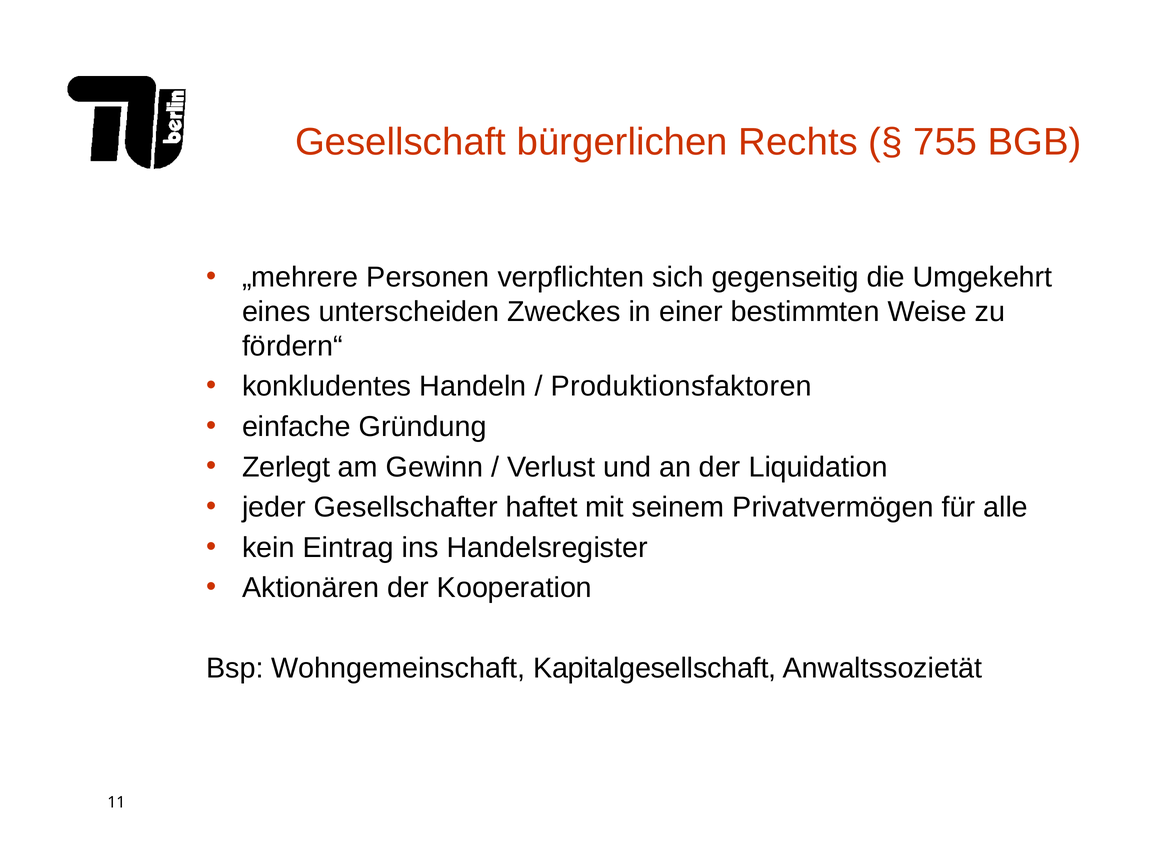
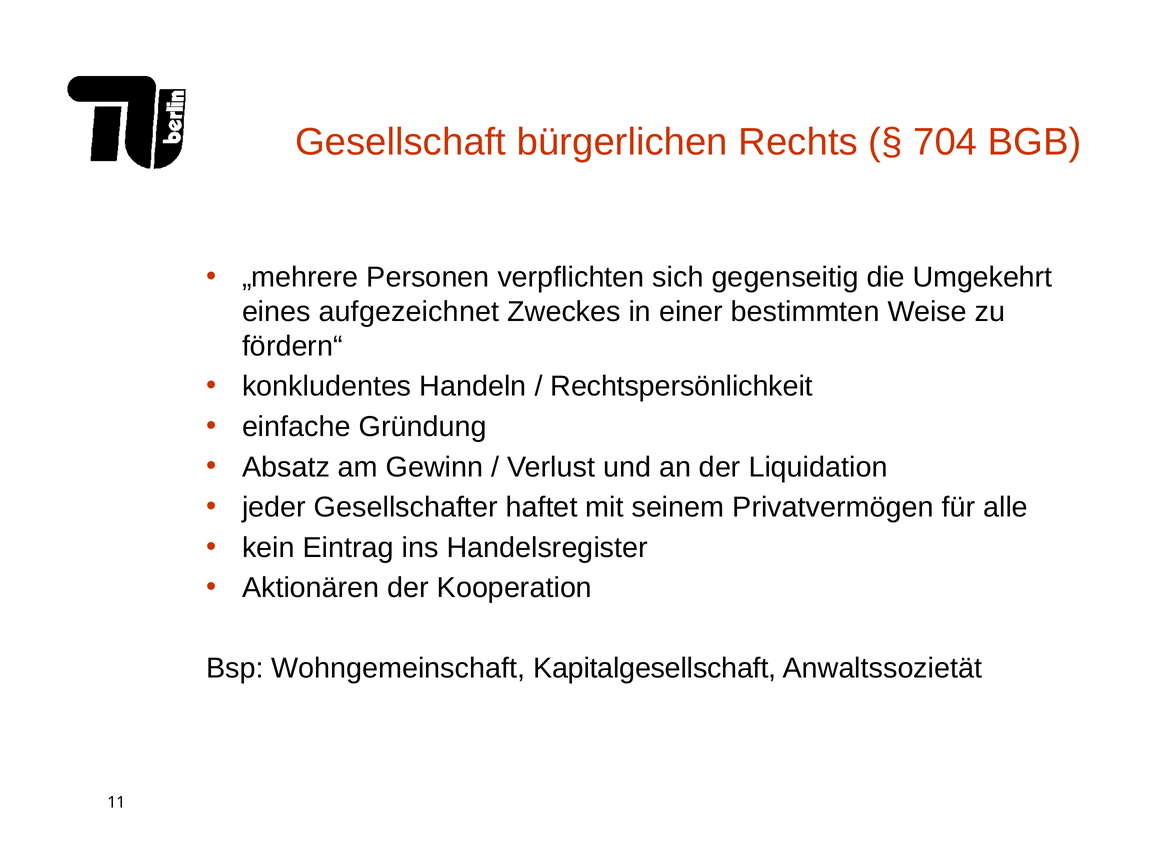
755: 755 -> 704
unterscheiden: unterscheiden -> aufgezeichnet
Produktionsfaktoren: Produktionsfaktoren -> Rechtspersönlichkeit
Zerlegt: Zerlegt -> Absatz
